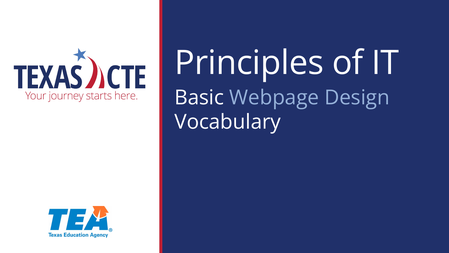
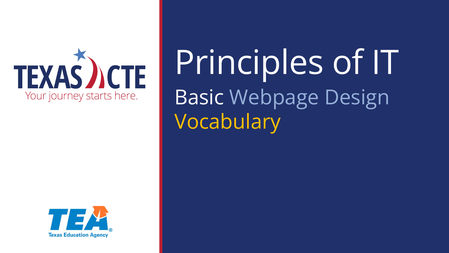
Vocabulary colour: white -> yellow
